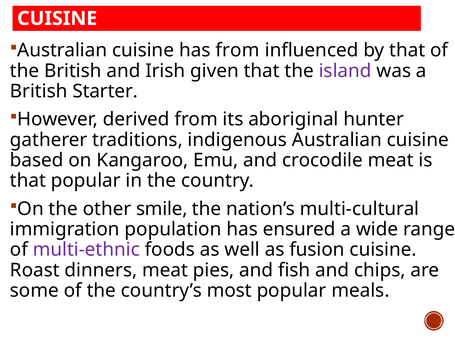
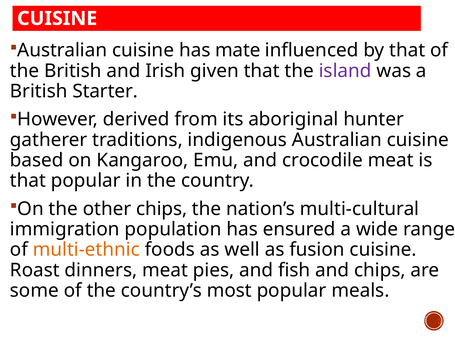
has from: from -> mate
other smile: smile -> chips
multi-ethnic colour: purple -> orange
